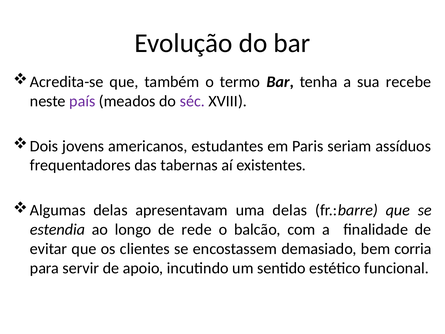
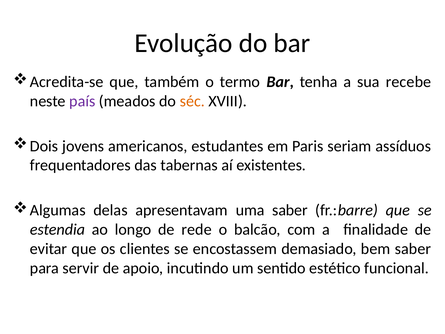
séc colour: purple -> orange
uma delas: delas -> saber
bem corria: corria -> saber
